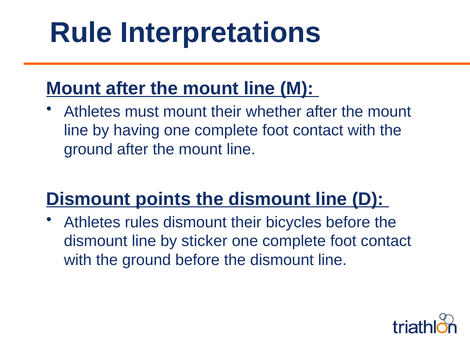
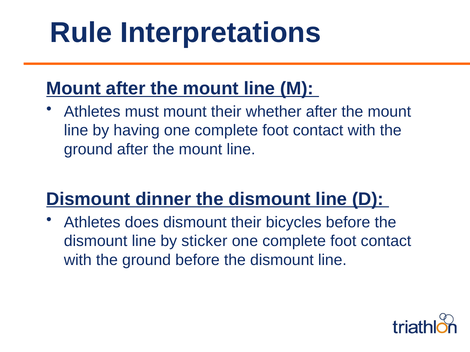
points: points -> dinner
rules: rules -> does
